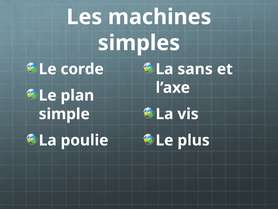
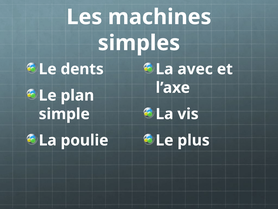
corde: corde -> dents
sans: sans -> avec
